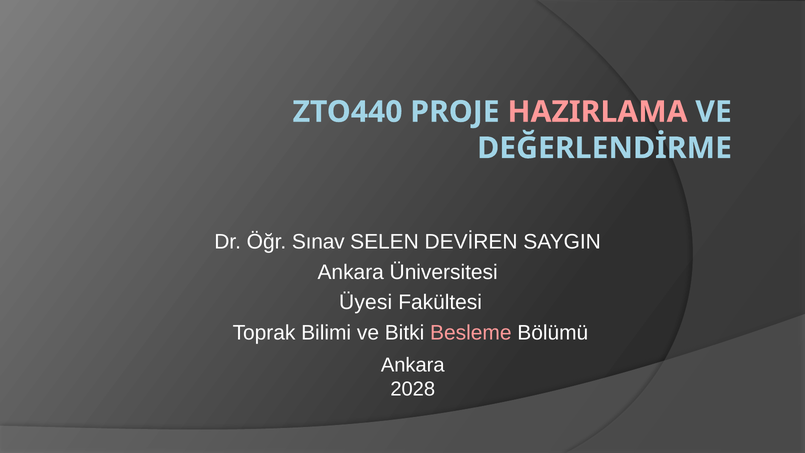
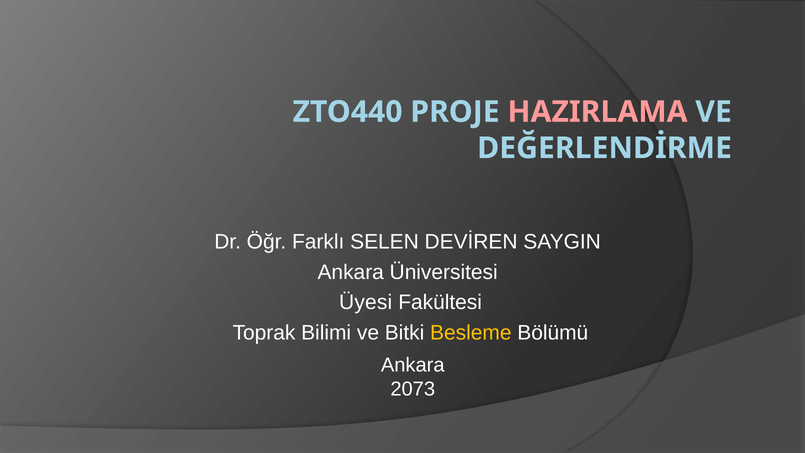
Sınav: Sınav -> Farklı
Besleme colour: pink -> yellow
2028: 2028 -> 2073
